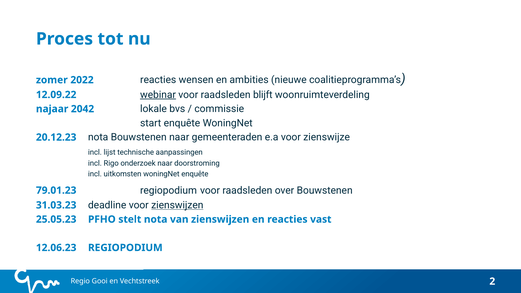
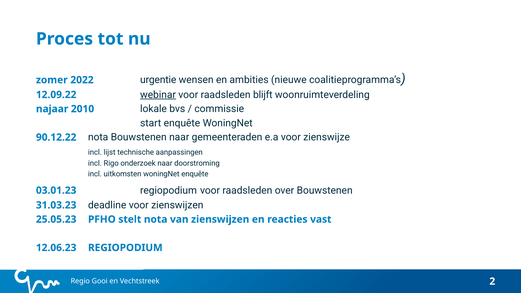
2022 reacties: reacties -> urgentie
2042: 2042 -> 2010
20.12.23: 20.12.23 -> 90.12.22
79.01.23: 79.01.23 -> 03.01.23
zienswijzen at (177, 205) underline: present -> none
